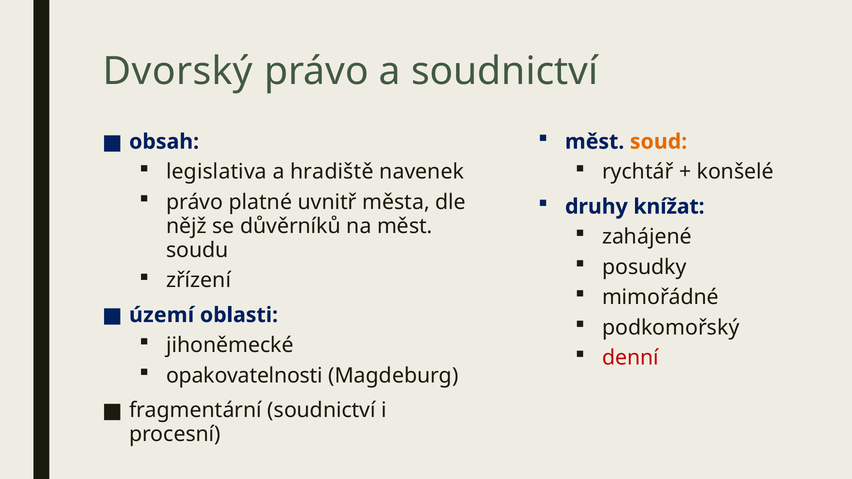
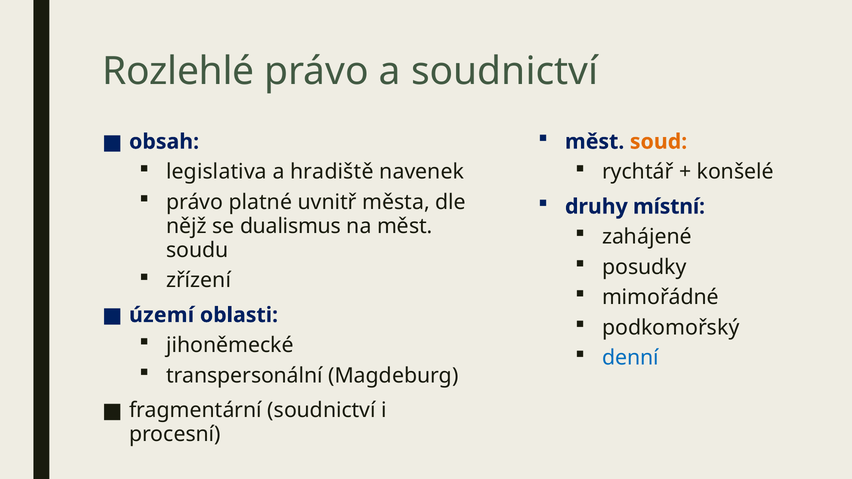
Dvorský: Dvorský -> Rozlehlé
knížat: knížat -> místní
důvěrníků: důvěrníků -> dualismus
denní colour: red -> blue
opakovatelnosti: opakovatelnosti -> transpersonální
